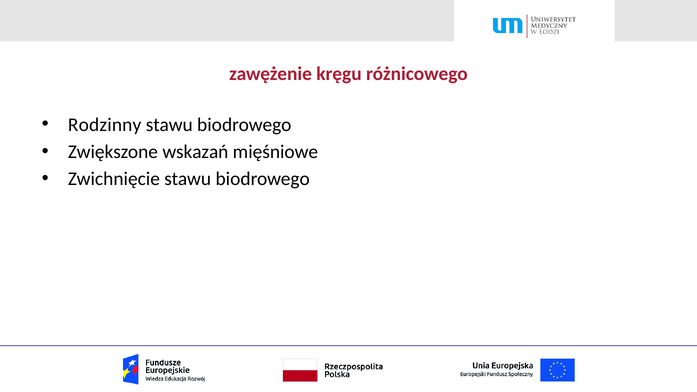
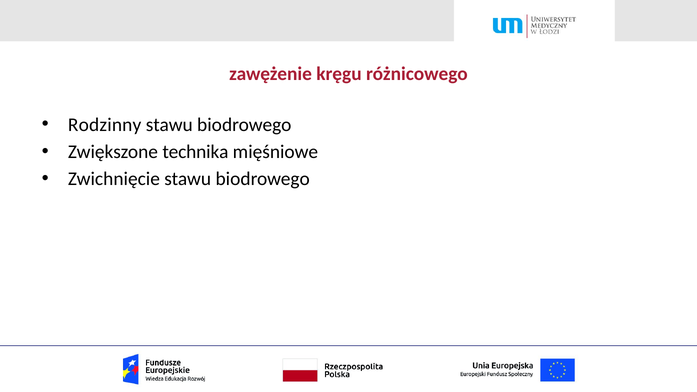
wskazań: wskazań -> technika
